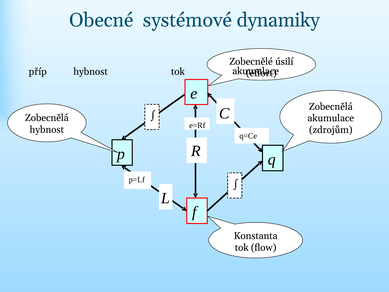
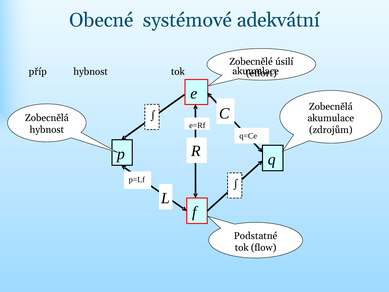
dynamiky: dynamiky -> adekvátní
Konstanta: Konstanta -> Podstatné
